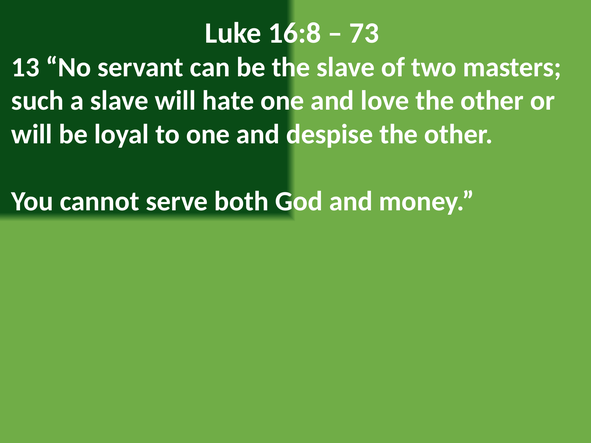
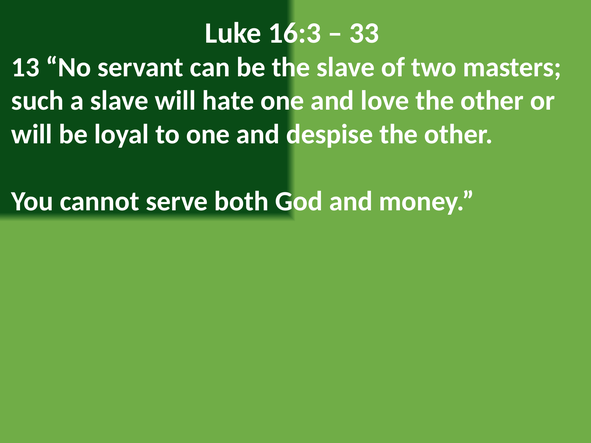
16:8: 16:8 -> 16:3
73: 73 -> 33
